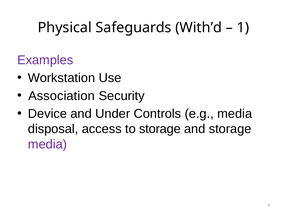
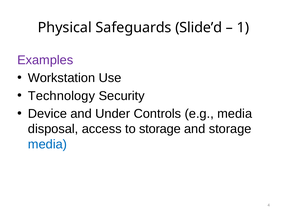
With’d: With’d -> Slide’d
Association: Association -> Technology
media at (47, 144) colour: purple -> blue
